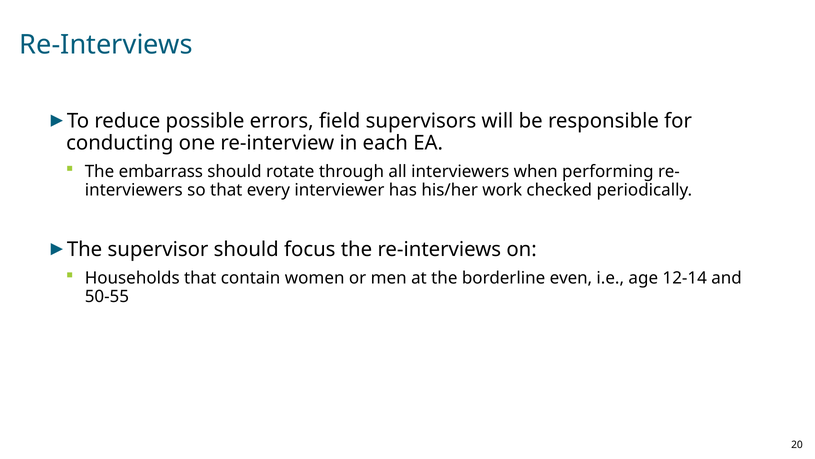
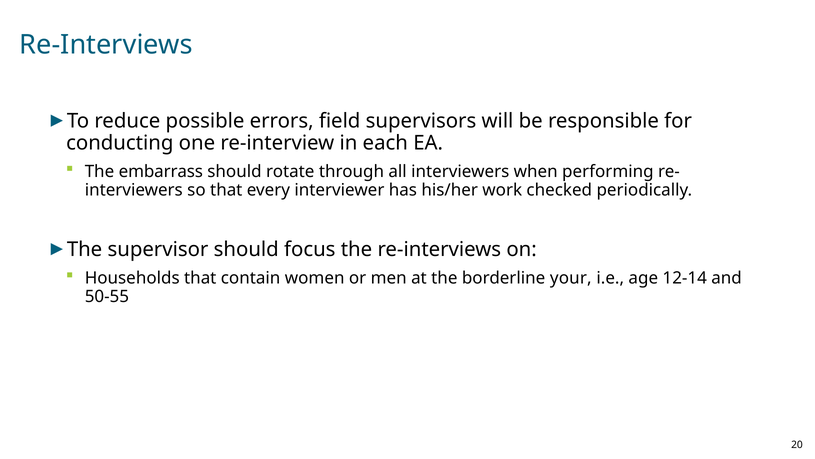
even: even -> your
